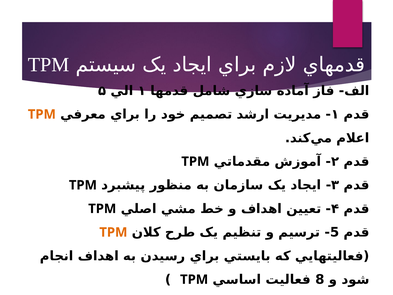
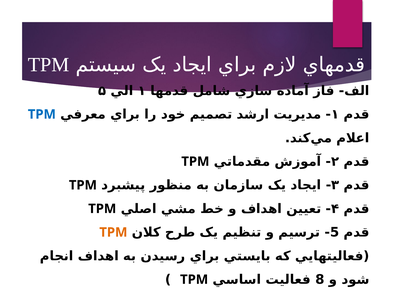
TPM at (42, 114) colour: orange -> blue
